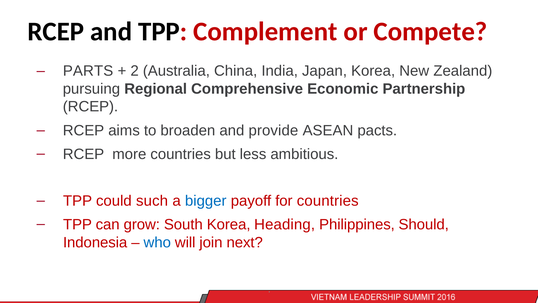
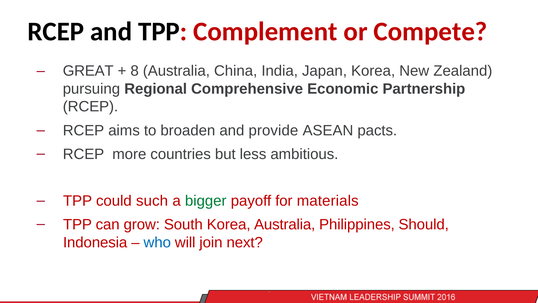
PARTS: PARTS -> GREAT
2: 2 -> 8
bigger colour: blue -> green
for countries: countries -> materials
Korea Heading: Heading -> Australia
